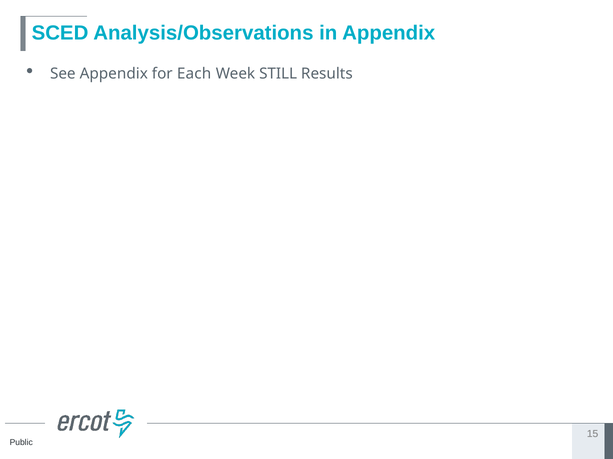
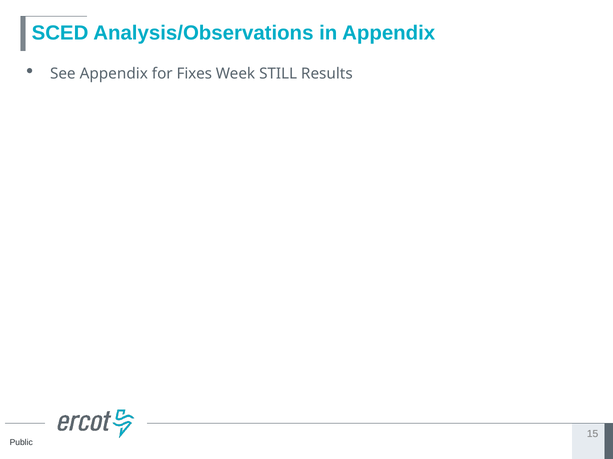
Each: Each -> Fixes
